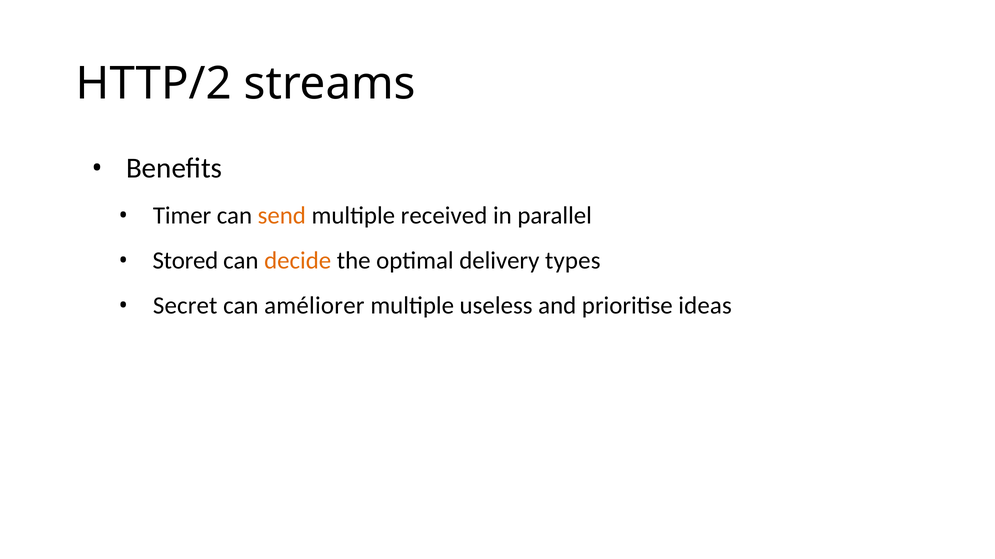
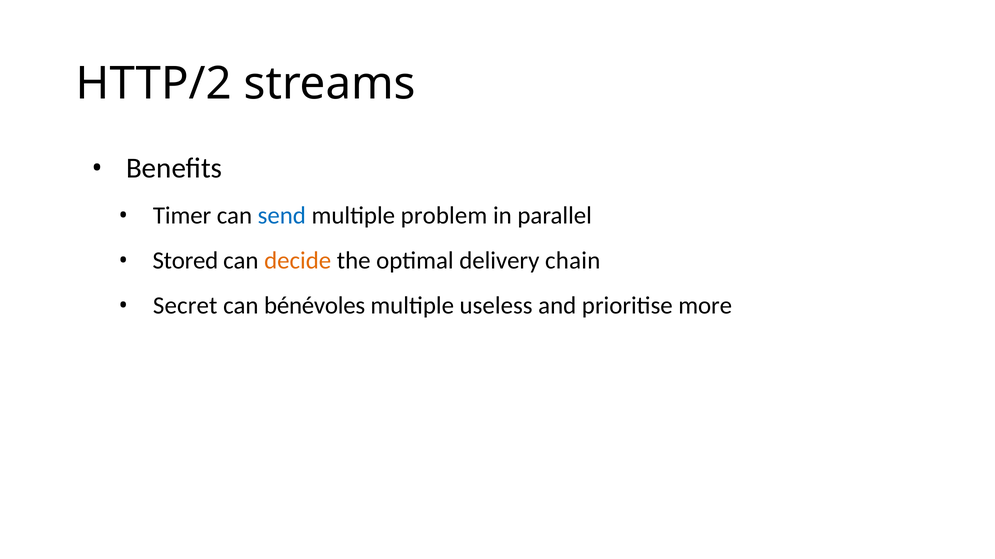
send colour: orange -> blue
received: received -> problem
types: types -> chain
améliorer: améliorer -> bénévoles
ideas: ideas -> more
